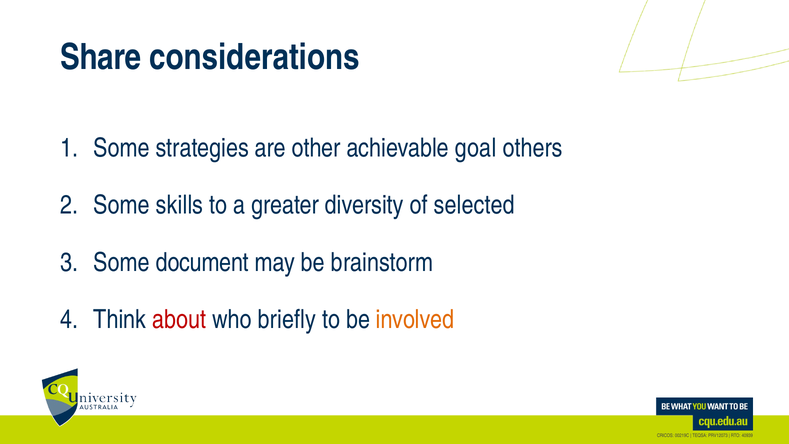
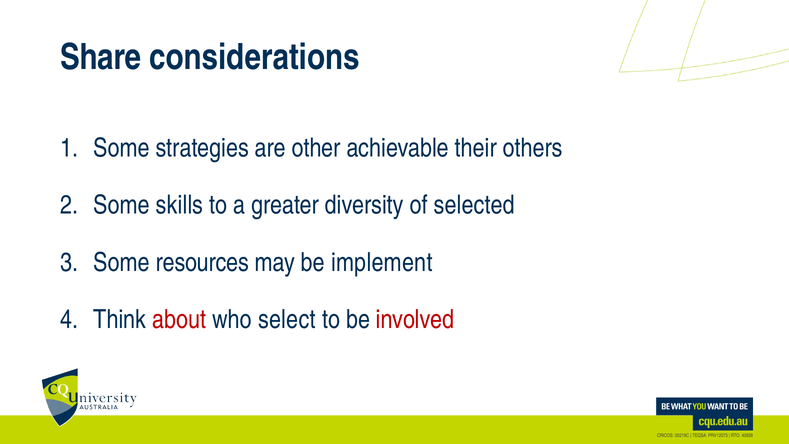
goal: goal -> their
document: document -> resources
brainstorm: brainstorm -> implement
briefly: briefly -> select
involved colour: orange -> red
